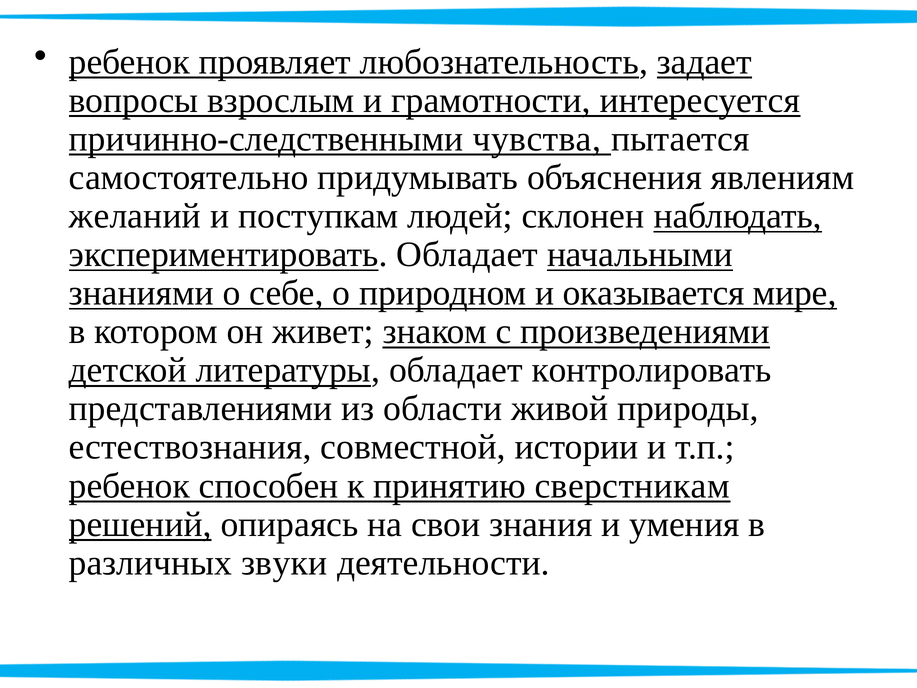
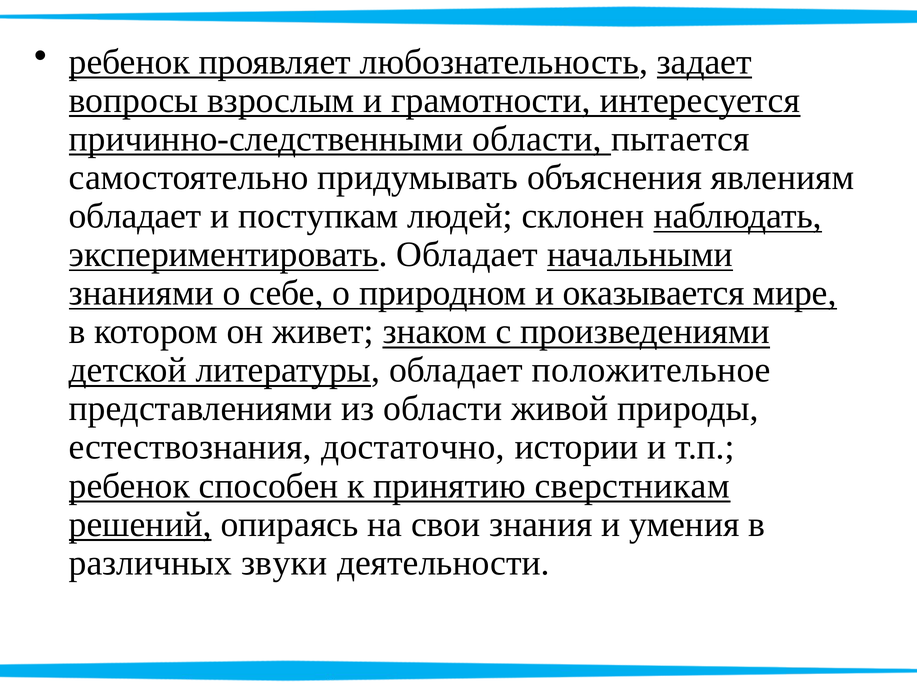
причинно-следственными чувства: чувства -> области
желаний at (135, 216): желаний -> обладает
контролировать: контролировать -> положительное
совместной: совместной -> достаточно
